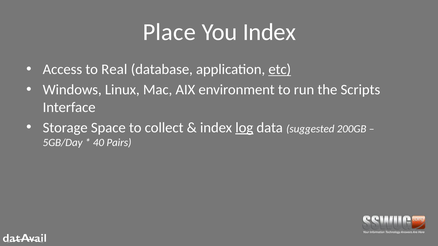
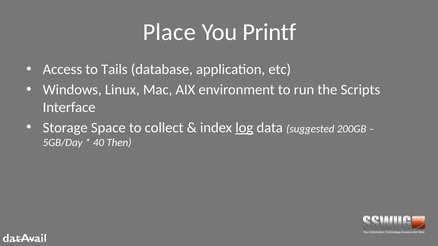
You Index: Index -> Printf
Real: Real -> Tails
etc underline: present -> none
Pairs: Pairs -> Then
